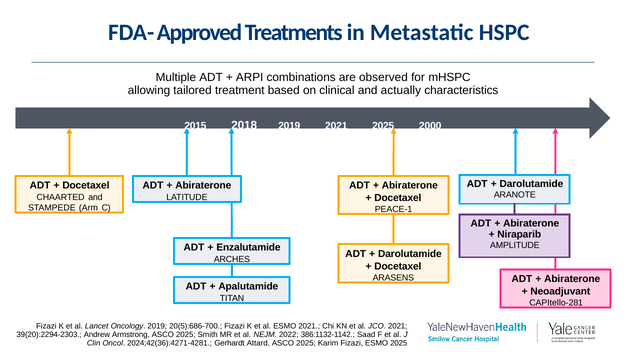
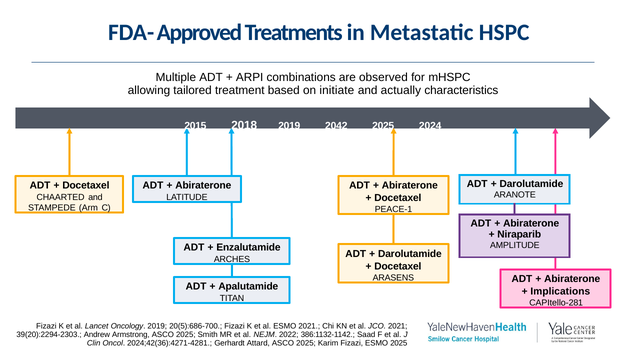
clinical: clinical -> initiate
2019 2021: 2021 -> 2042
2000: 2000 -> 2024
Neoadjuvant: Neoadjuvant -> Implications
